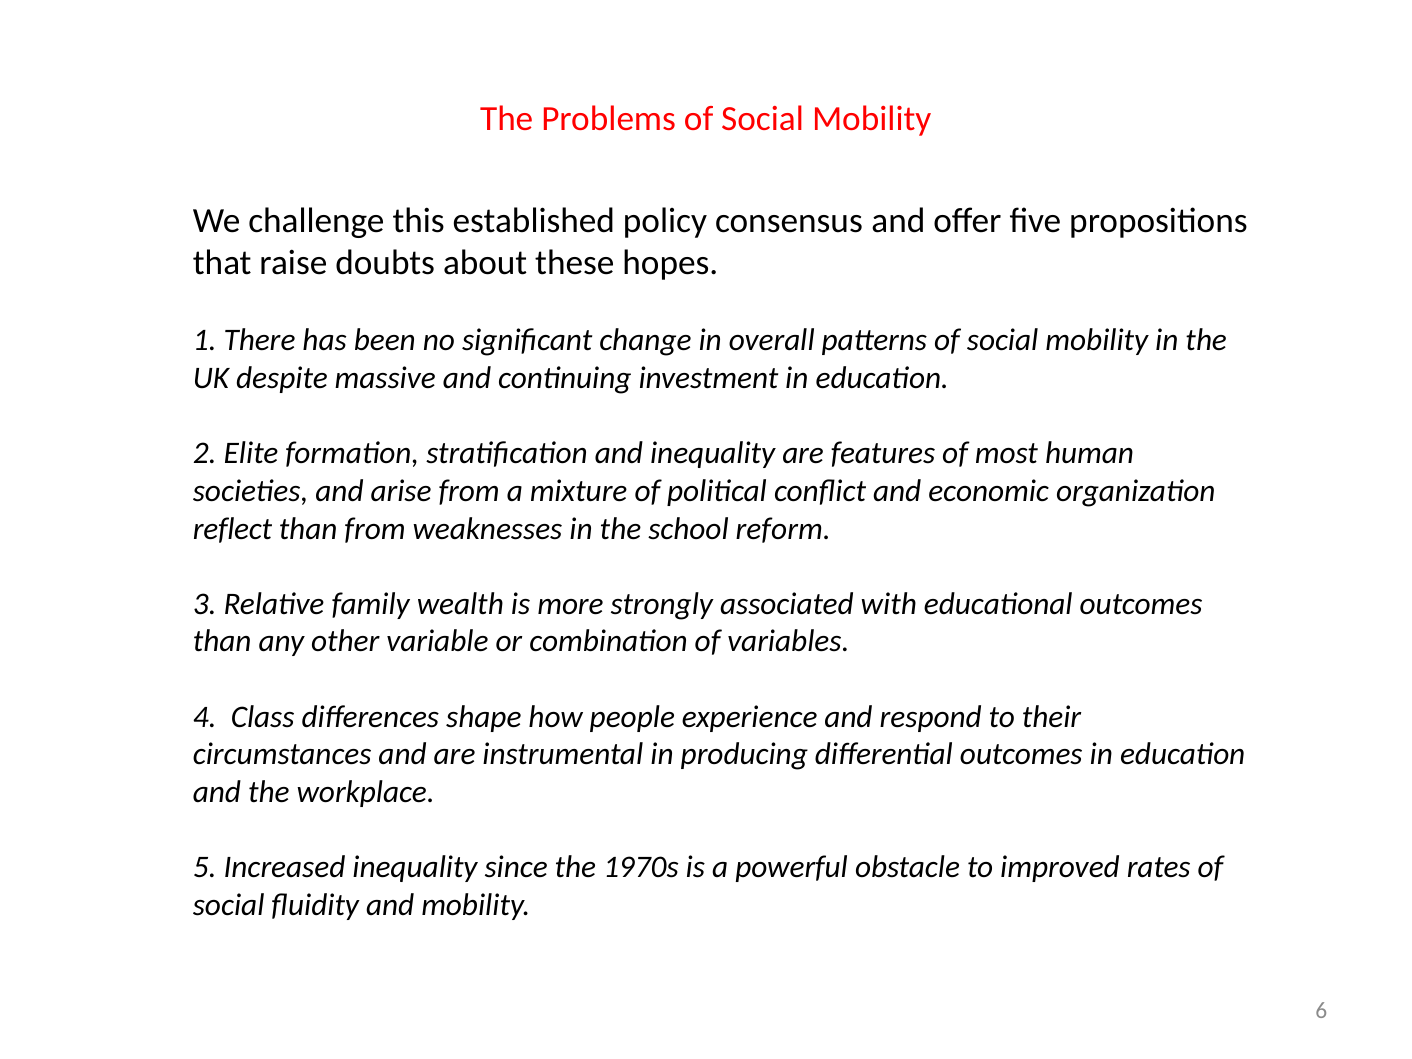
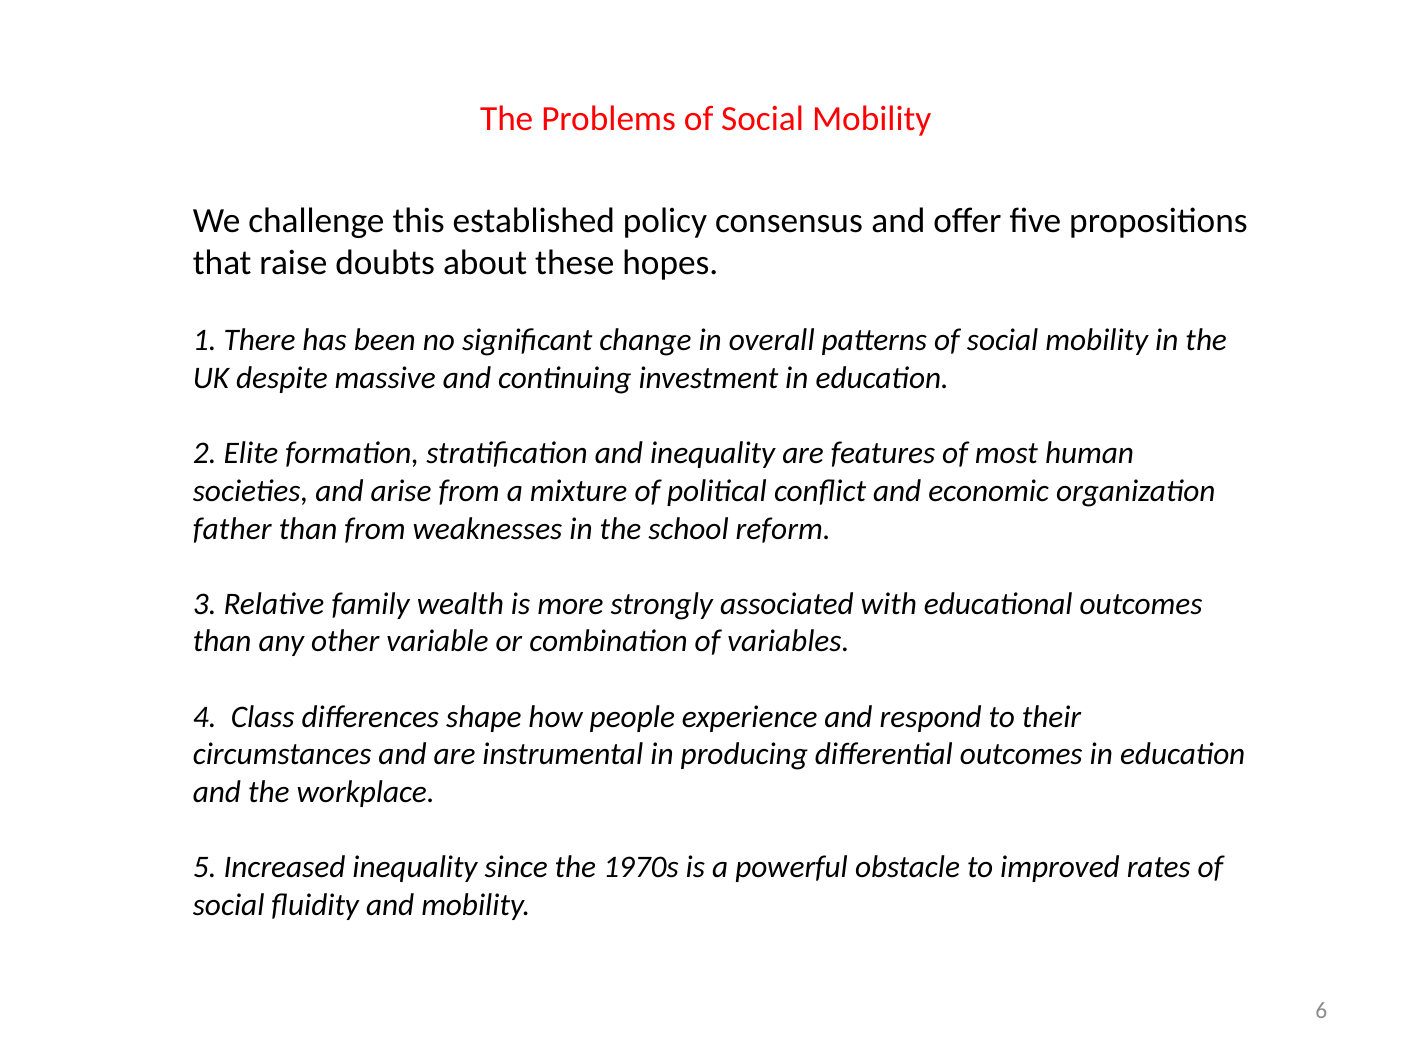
reflect: reflect -> father
